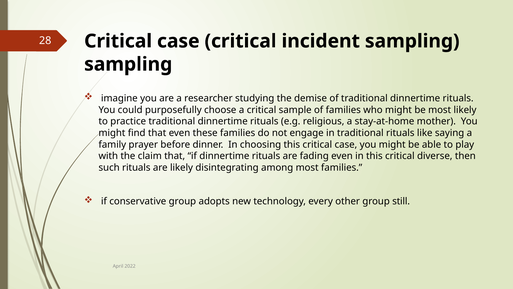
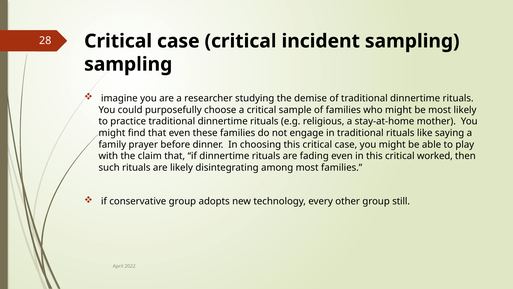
diverse: diverse -> worked
